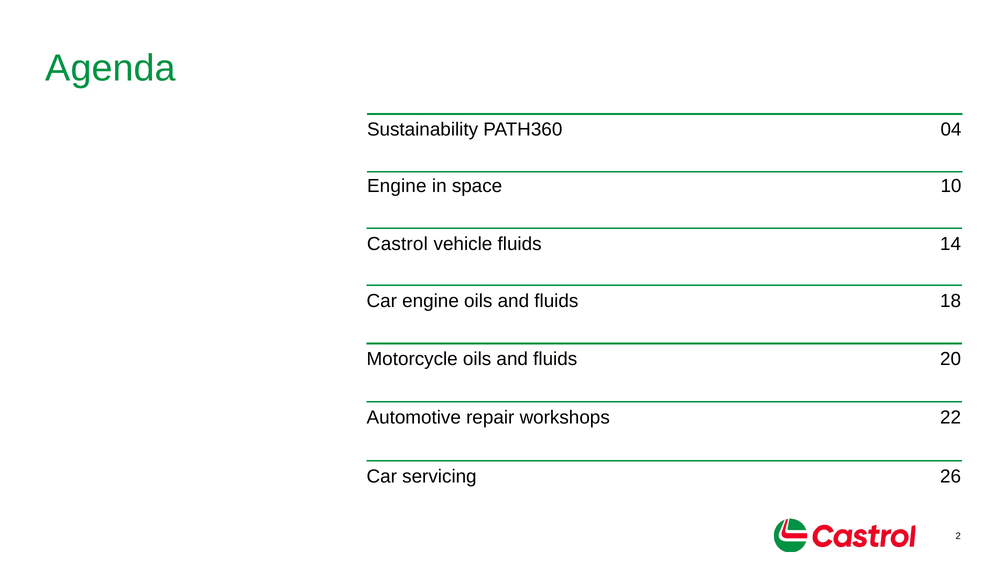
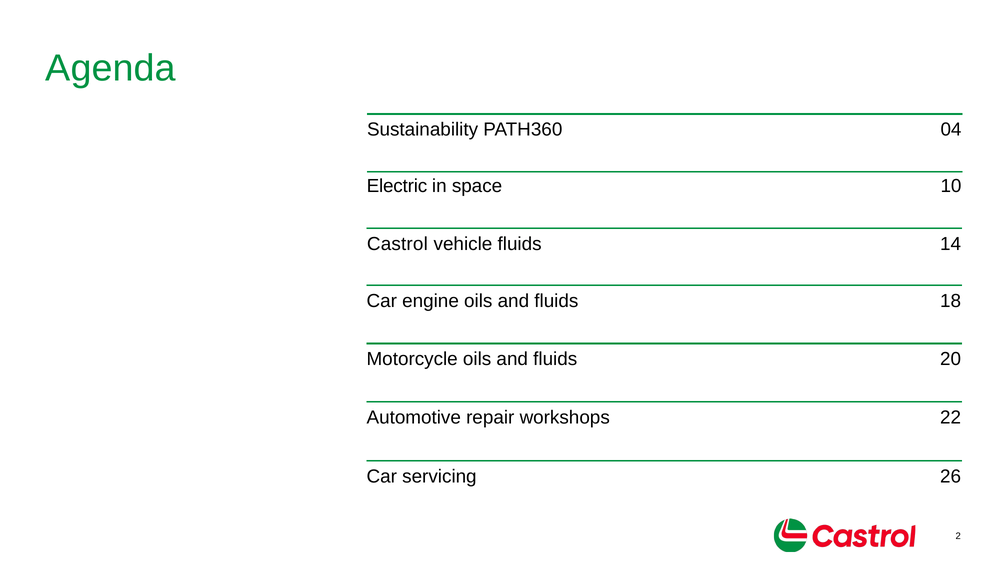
Engine at (397, 186): Engine -> Electric
